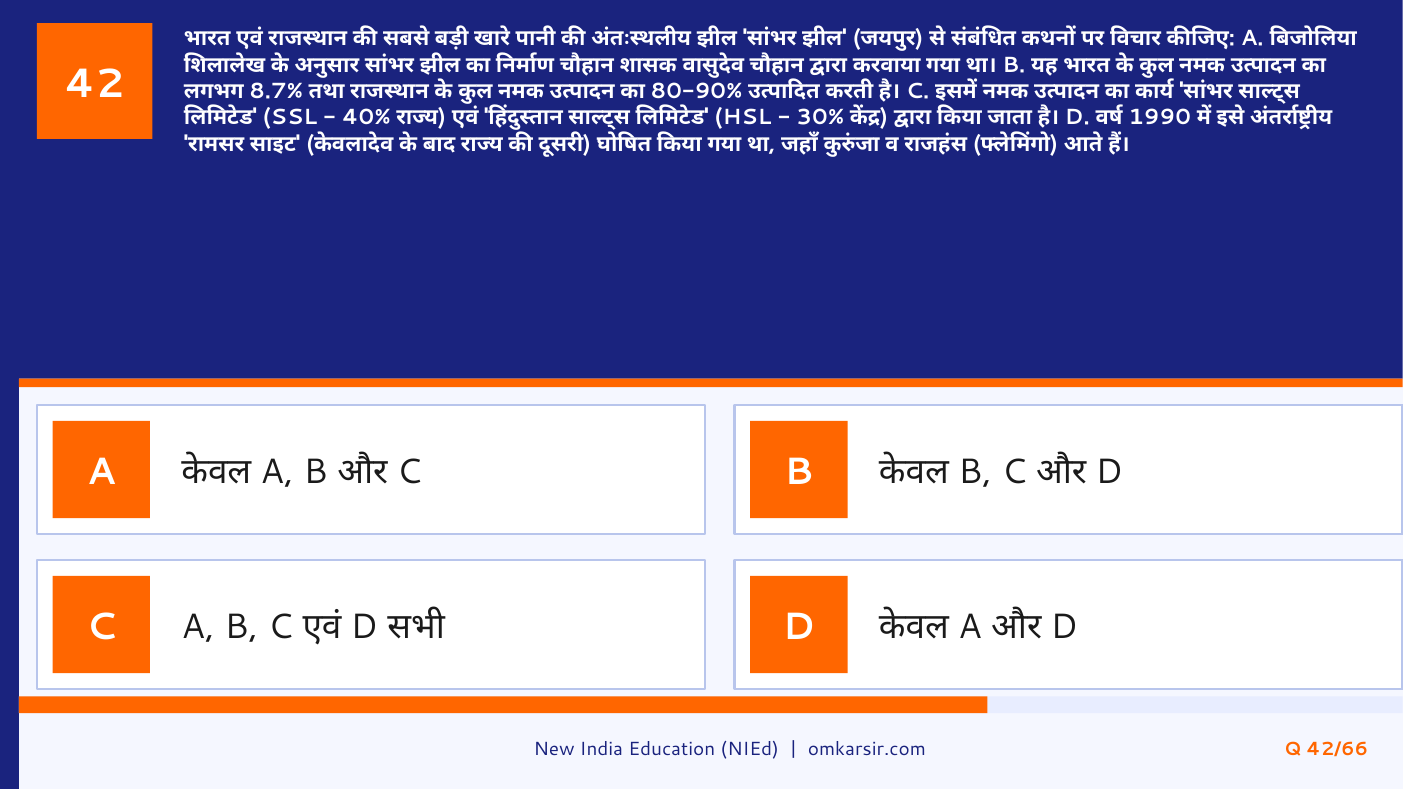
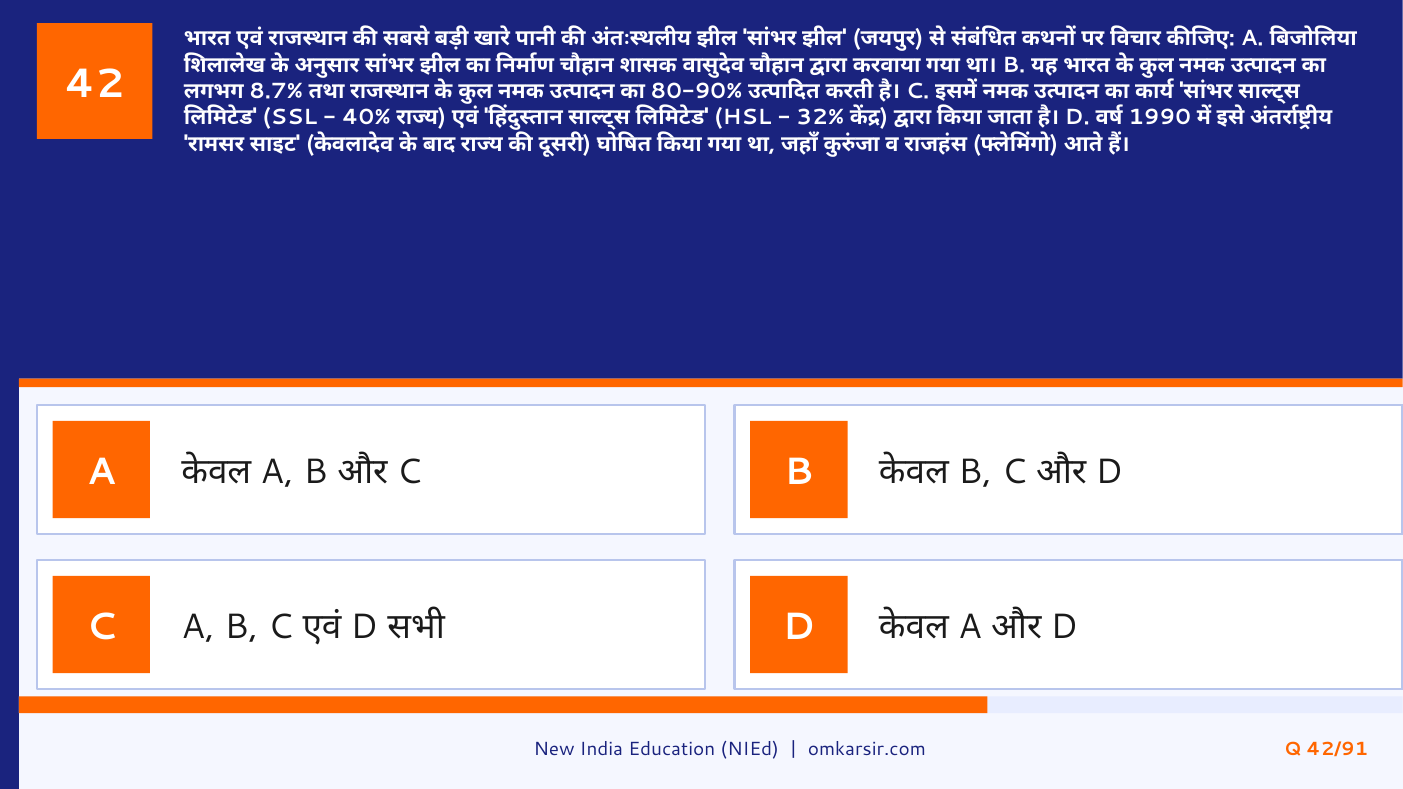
30%: 30% -> 32%
42/66: 42/66 -> 42/91
